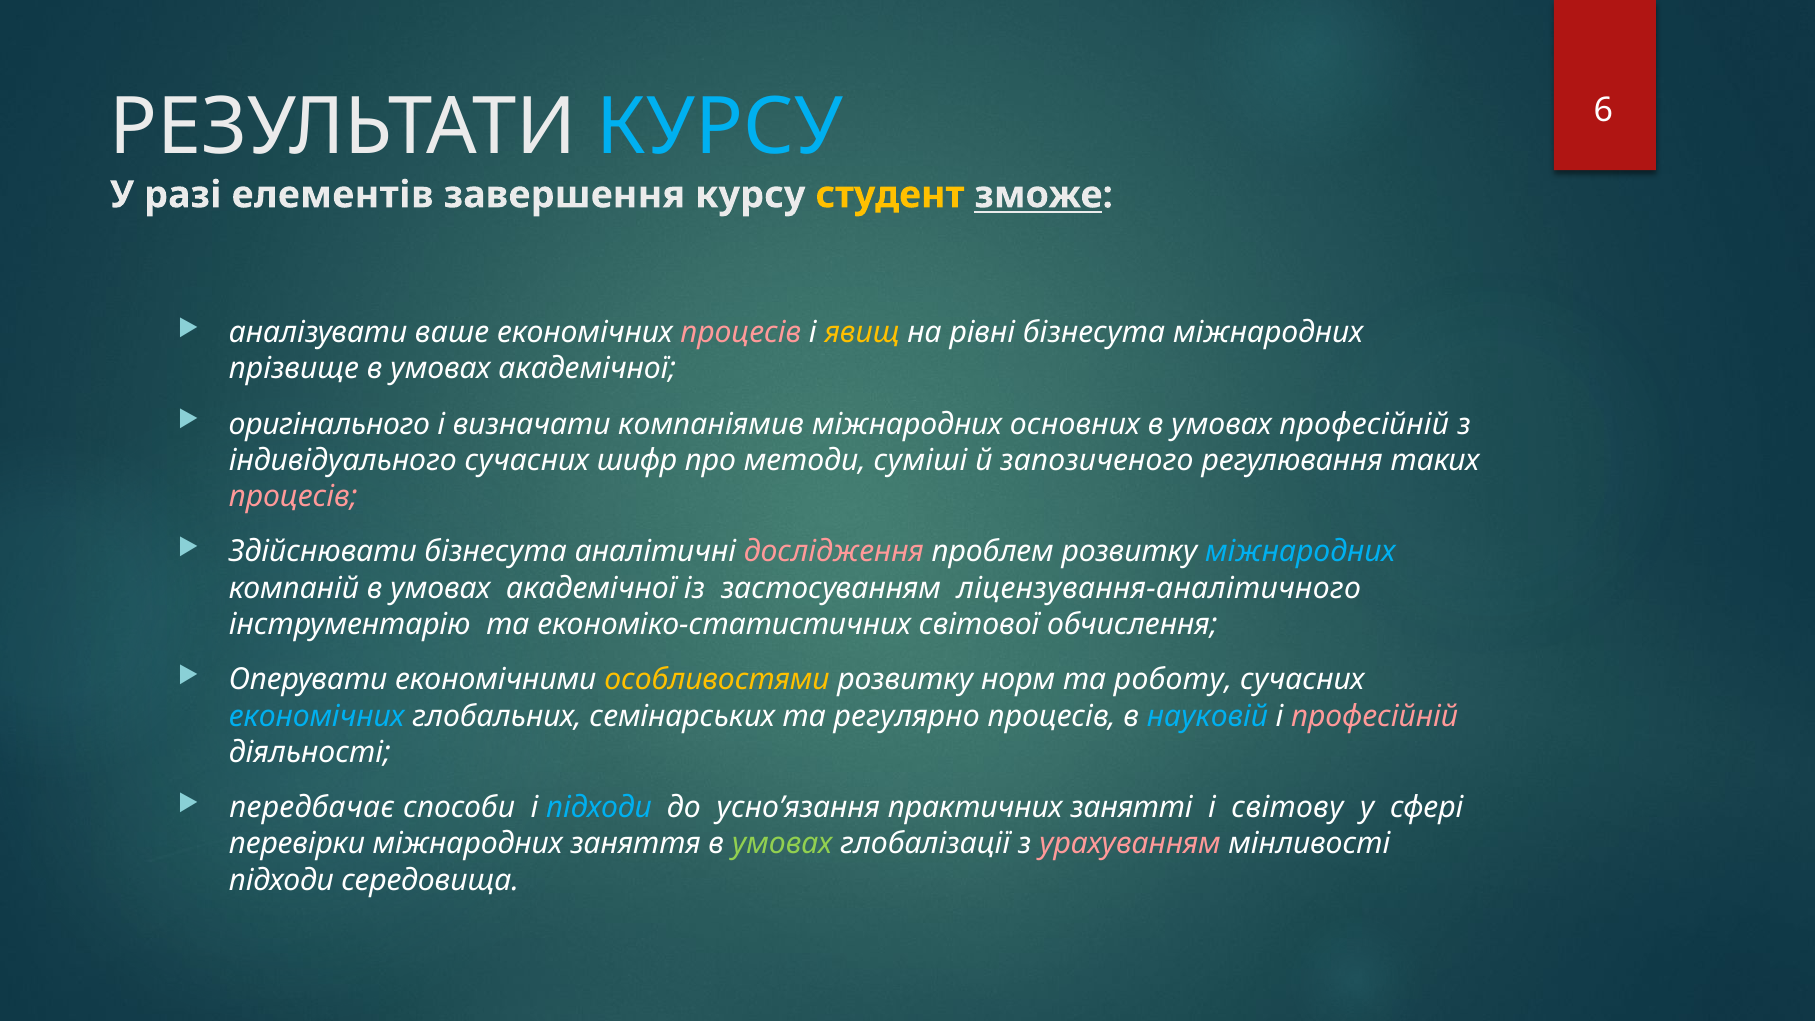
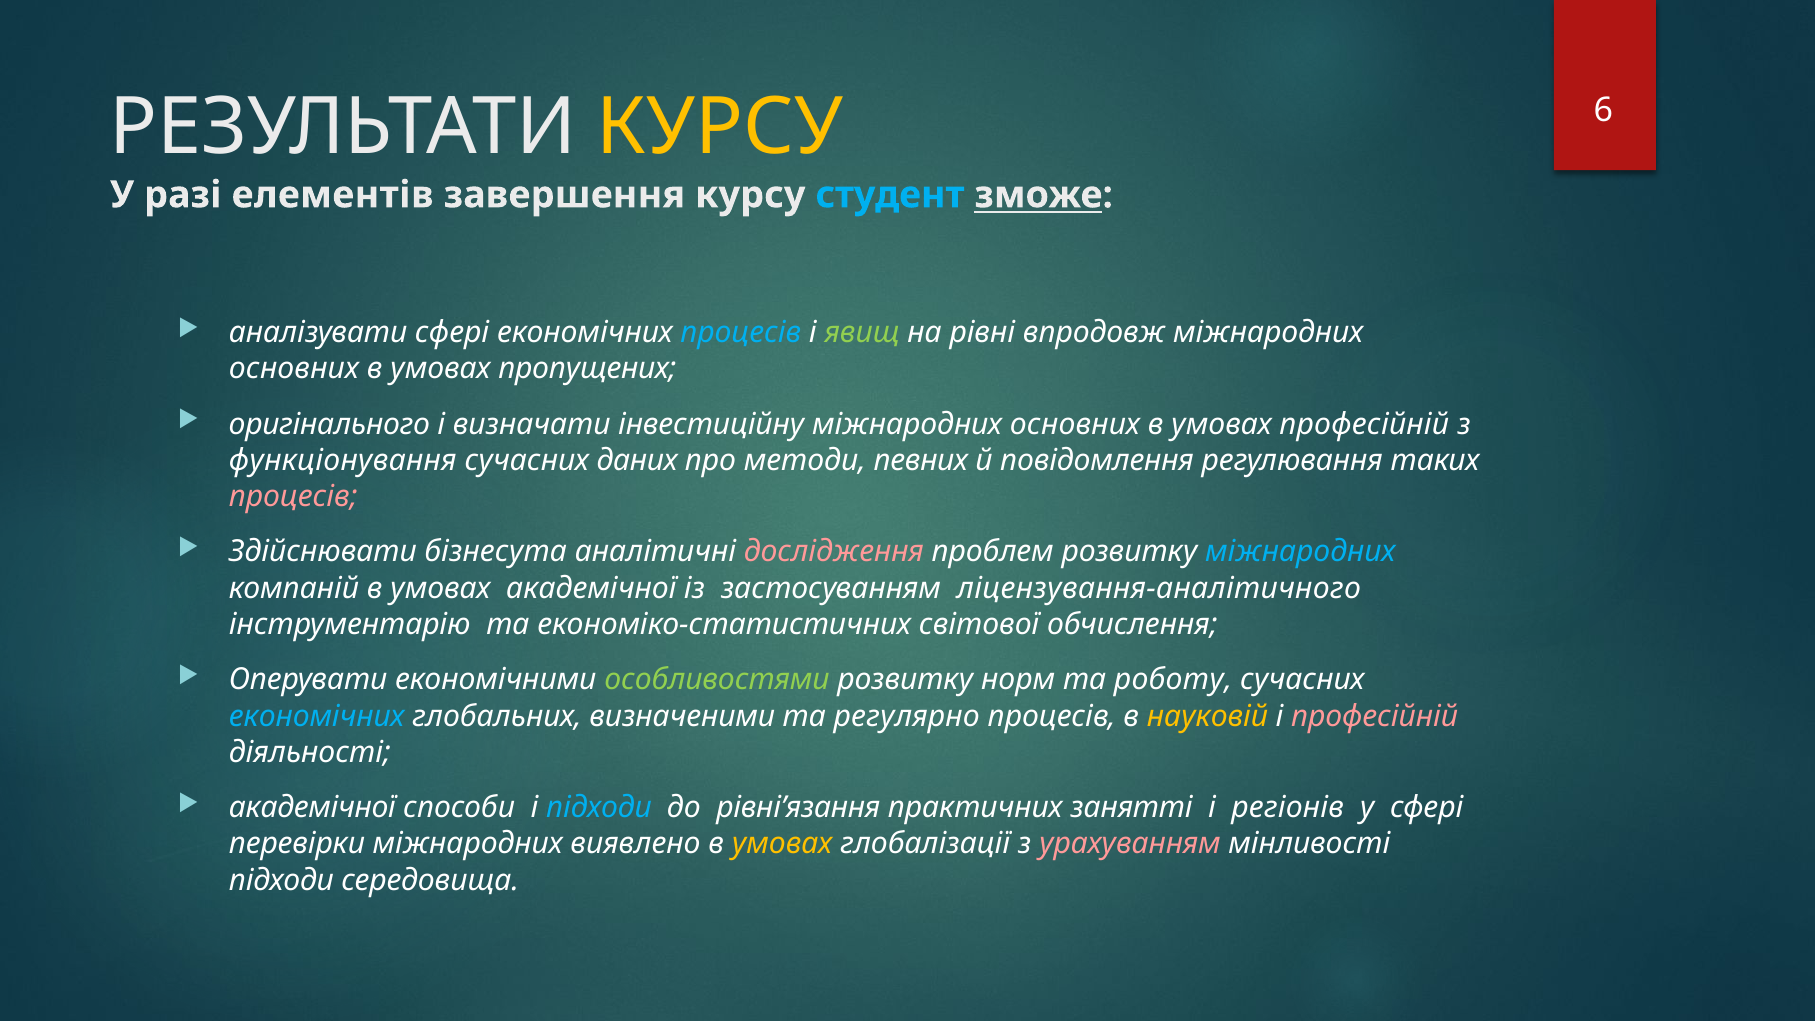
КУРСУ at (720, 127) colour: light blue -> yellow
студент colour: yellow -> light blue
аналізувати ваше: ваше -> сфері
процесів at (741, 333) colour: pink -> light blue
явищ colour: yellow -> light green
рівні бізнесута: бізнесута -> впродовж
прізвище at (294, 369): прізвище -> основних
академічної at (587, 369): академічної -> пропущених
компаніямив: компаніямив -> інвестиційну
індивідуального: індивідуального -> функціонування
шифр: шифр -> даних
суміші: суміші -> певних
запозиченого: запозиченого -> повідомлення
особливостями colour: yellow -> light green
семінарських: семінарських -> визначеними
науковій colour: light blue -> yellow
передбачає at (312, 807): передбачає -> академічної
усно’язання: усно’язання -> рівні’язання
світову: світову -> регіонів
заняття: заняття -> виявлено
умовах at (782, 844) colour: light green -> yellow
